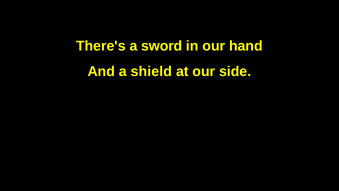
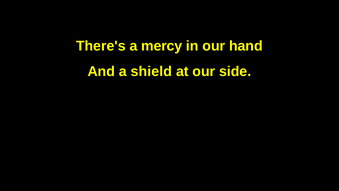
sword: sword -> mercy
